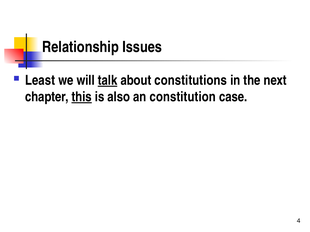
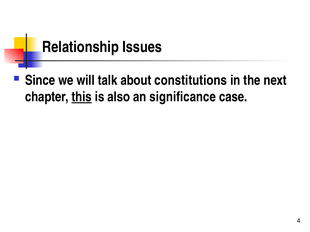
Least: Least -> Since
talk underline: present -> none
constitution: constitution -> significance
